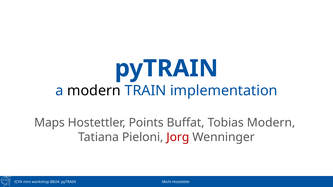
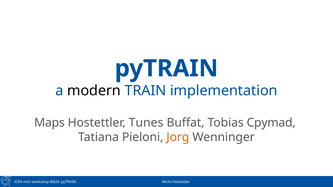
Points: Points -> Tunes
Tobias Modern: Modern -> Cpymad
Jorg colour: red -> orange
